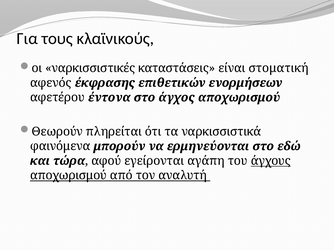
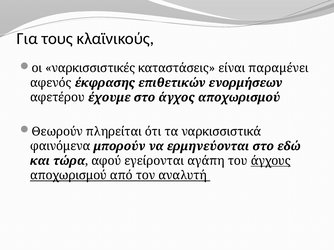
στοματική: στοματική -> παραμένει
έντονα: έντονα -> έχουμε
